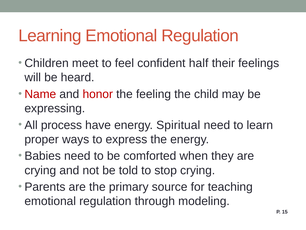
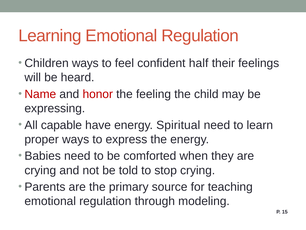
Children meet: meet -> ways
process: process -> capable
